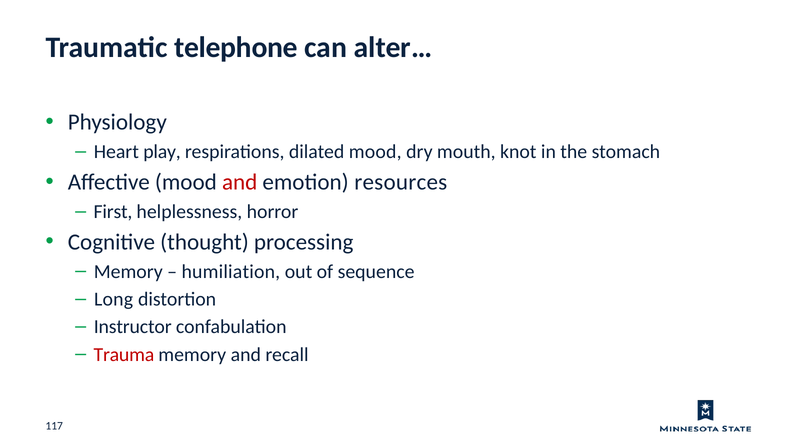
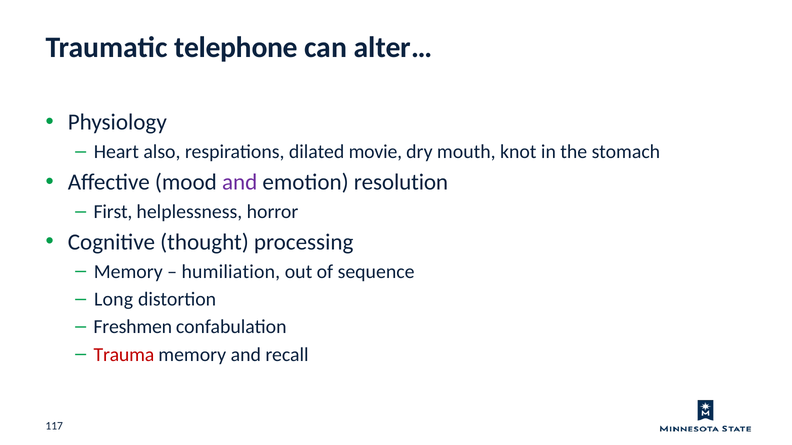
play: play -> also
dilated mood: mood -> movie
and at (240, 182) colour: red -> purple
resources: resources -> resolution
Instructor: Instructor -> Freshmen
